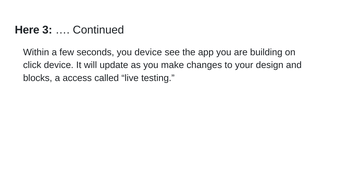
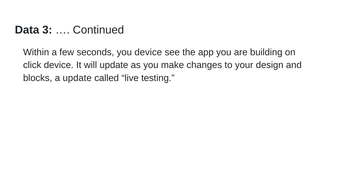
Here: Here -> Data
a access: access -> update
